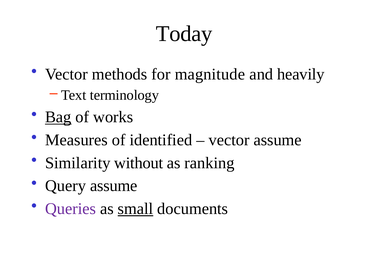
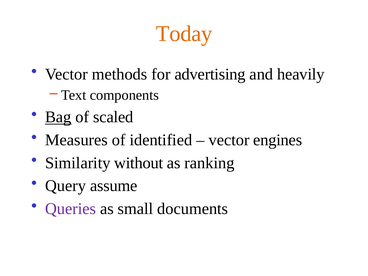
Today colour: black -> orange
magnitude: magnitude -> advertising
terminology: terminology -> components
works: works -> scaled
vector assume: assume -> engines
small underline: present -> none
